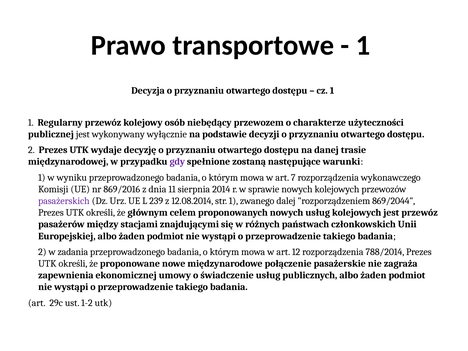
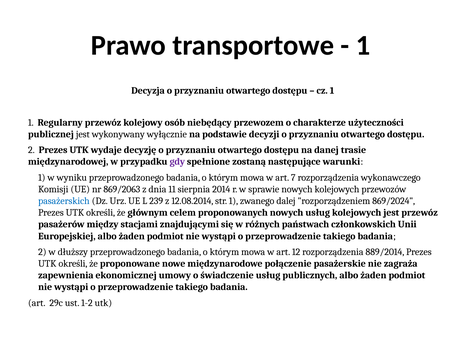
869/2016: 869/2016 -> 869/2063
pasażerskich colour: purple -> blue
869/2044: 869/2044 -> 869/2024
zadania: zadania -> dłuższy
788/2014: 788/2014 -> 889/2014
